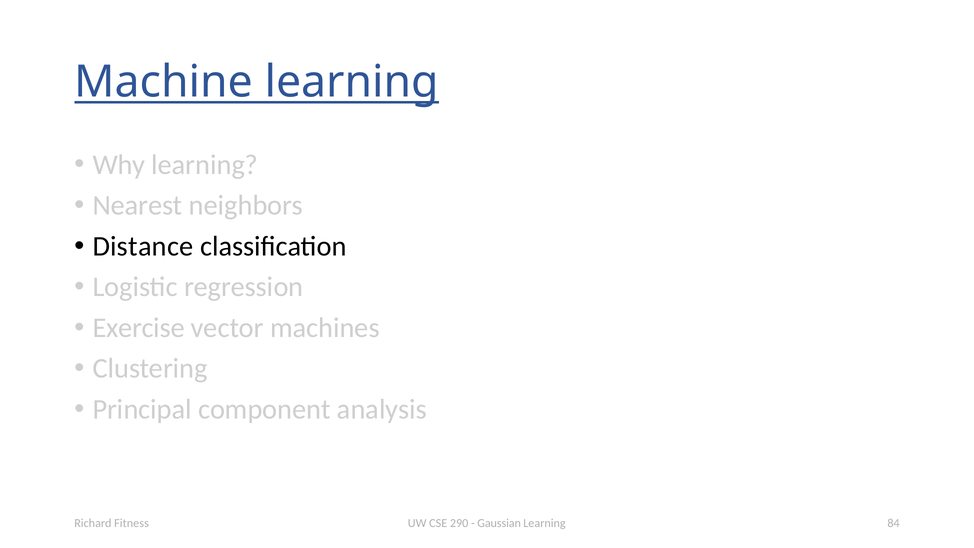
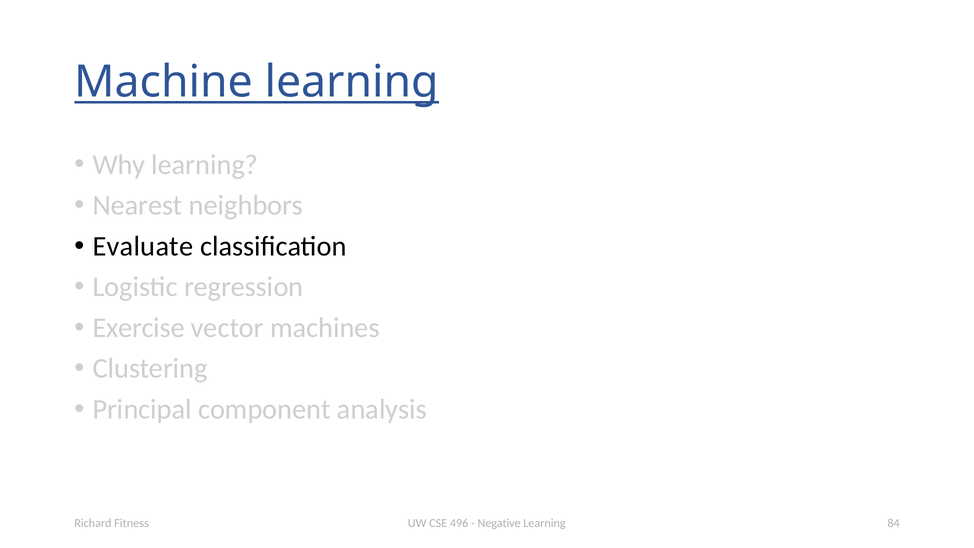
Distance: Distance -> Evaluate
290: 290 -> 496
Gaussian: Gaussian -> Negative
